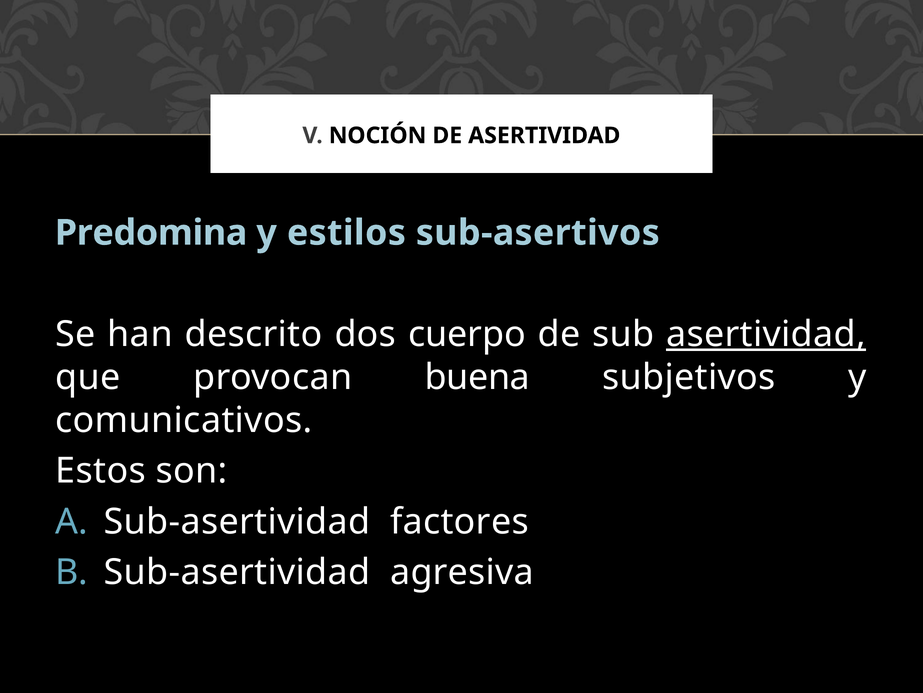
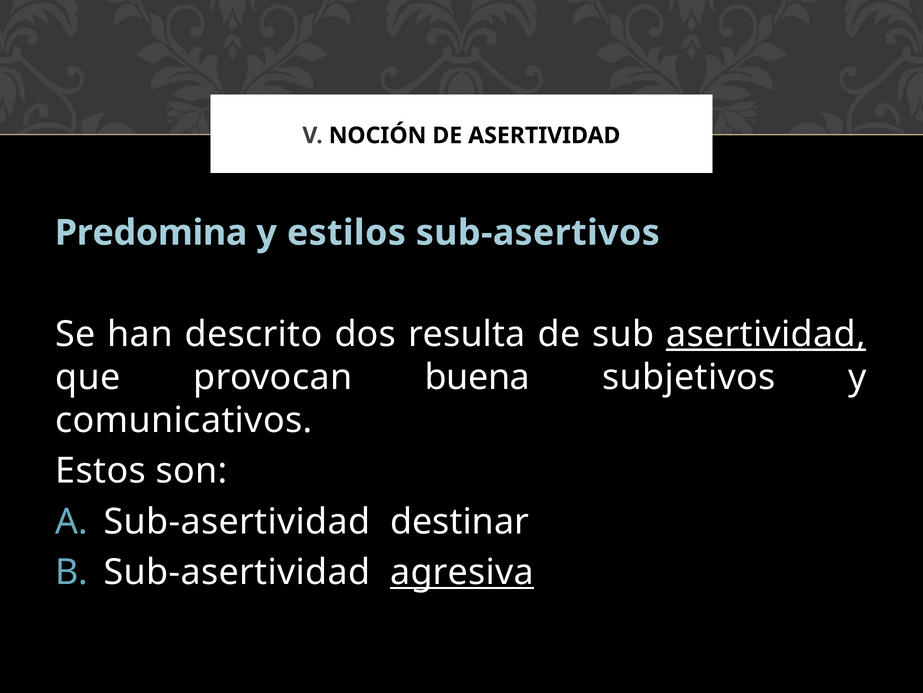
cuerpo: cuerpo -> resulta
factores: factores -> destinar
agresiva underline: none -> present
